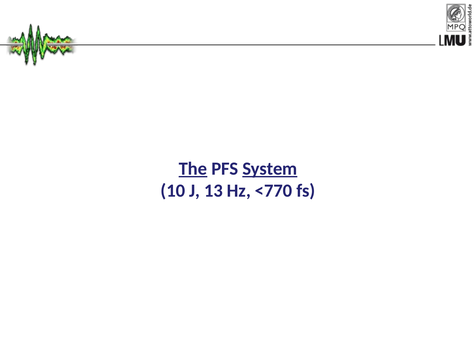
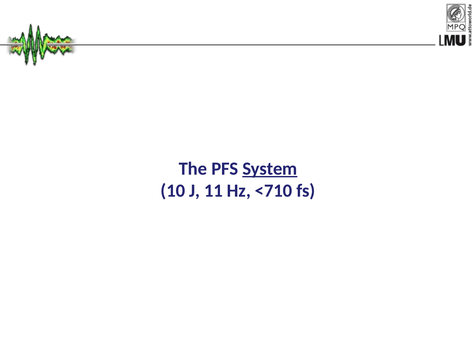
The underline: present -> none
13: 13 -> 11
<770: <770 -> <710
